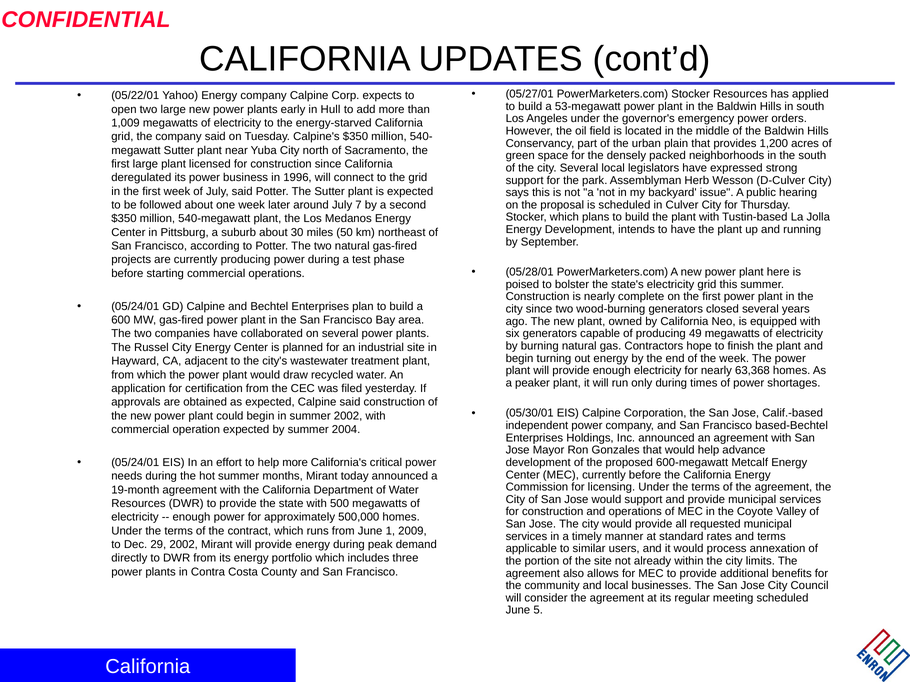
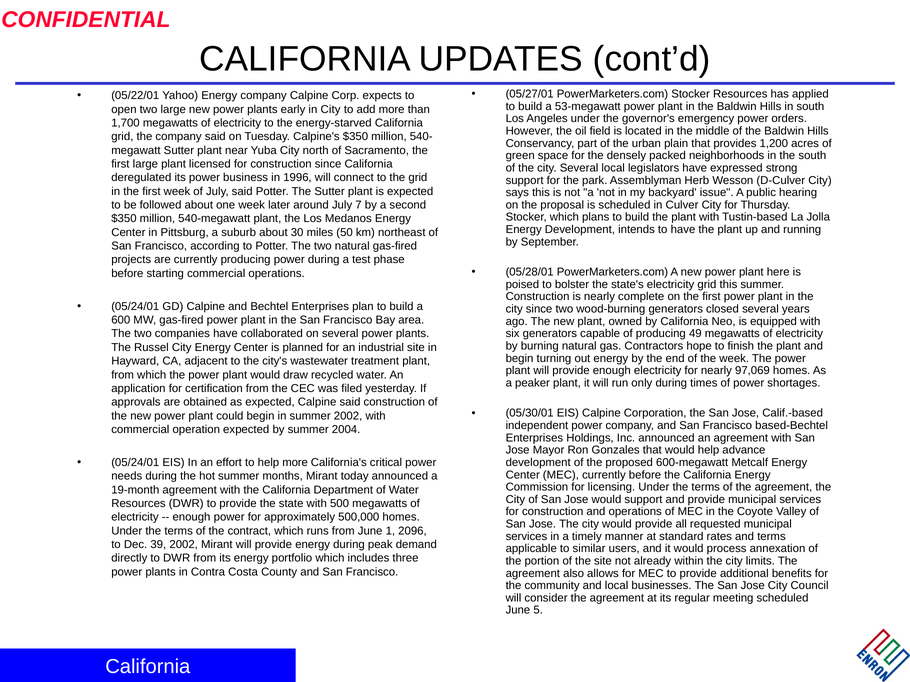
in Hull: Hull -> City
1,009: 1,009 -> 1,700
63,368: 63,368 -> 97,069
2009: 2009 -> 2096
29: 29 -> 39
